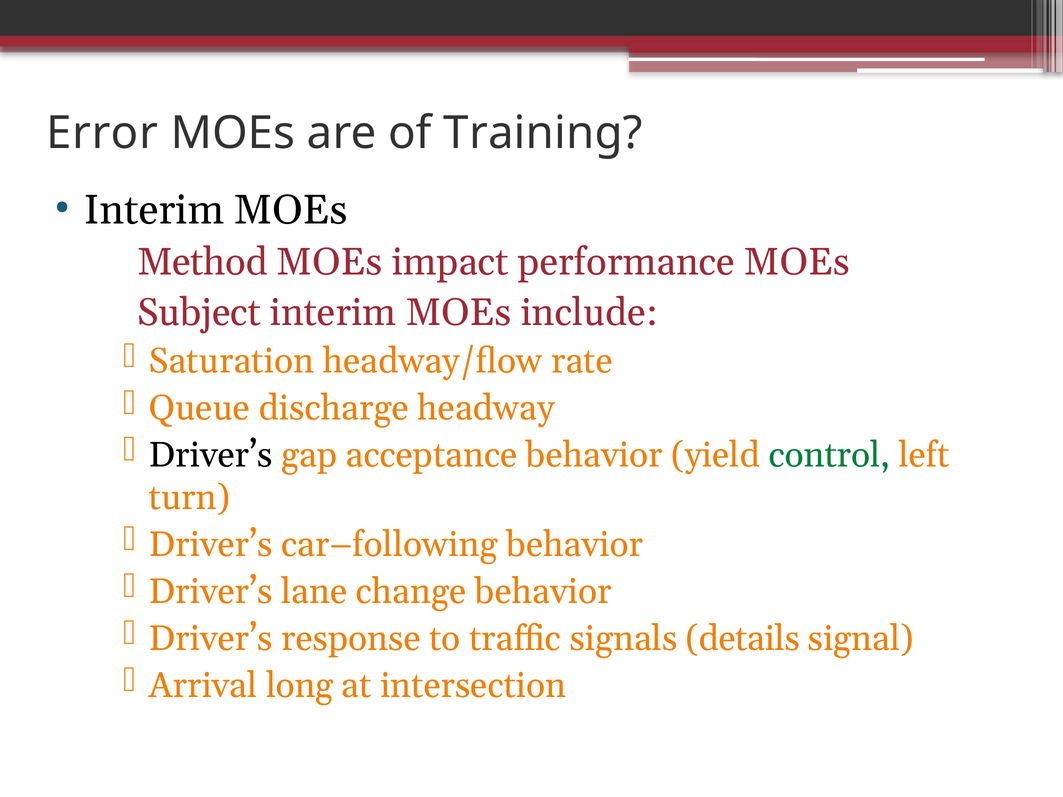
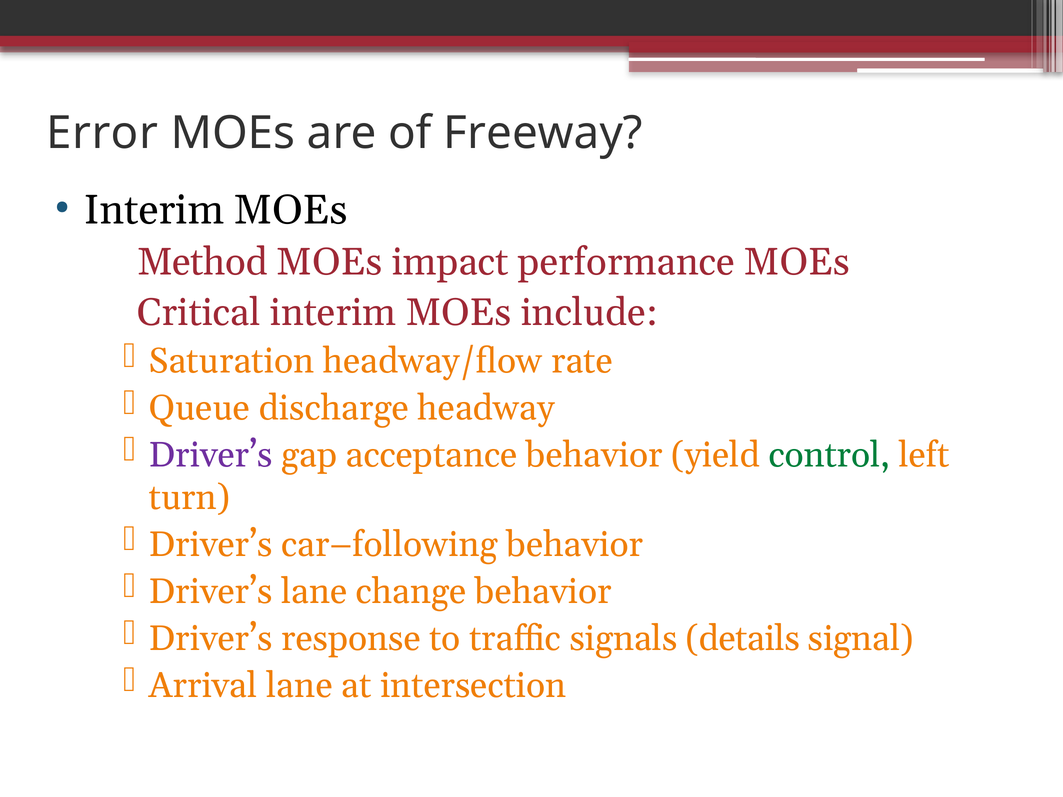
Training: Training -> Freeway
Subject: Subject -> Critical
Driver’s at (211, 455) colour: black -> purple
Arrival long: long -> lane
